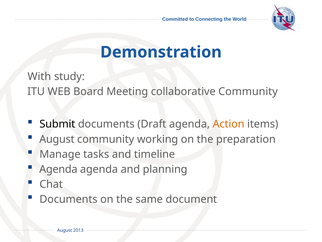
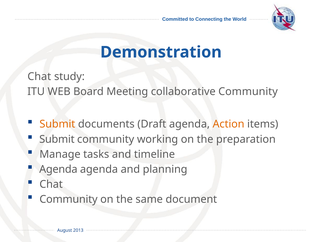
With at (39, 76): With -> Chat
Submit at (57, 124) colour: black -> orange
August at (57, 139): August -> Submit
Documents at (68, 199): Documents -> Community
